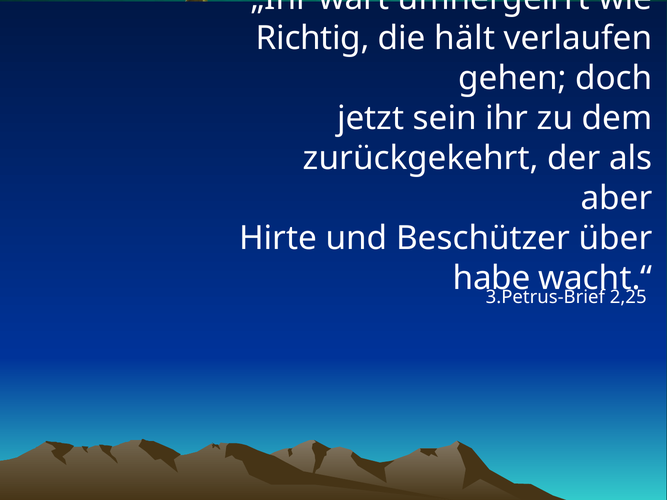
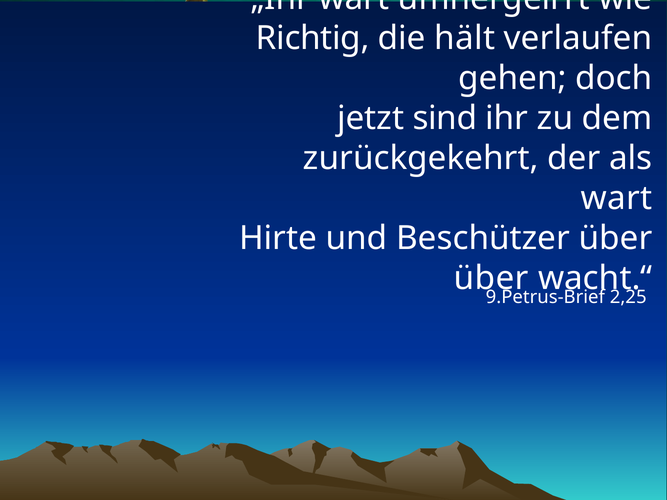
sein: sein -> sind
aber at (617, 198): aber -> wart
habe at (492, 278): habe -> über
3.Petrus-Brief: 3.Petrus-Brief -> 9.Petrus-Brief
